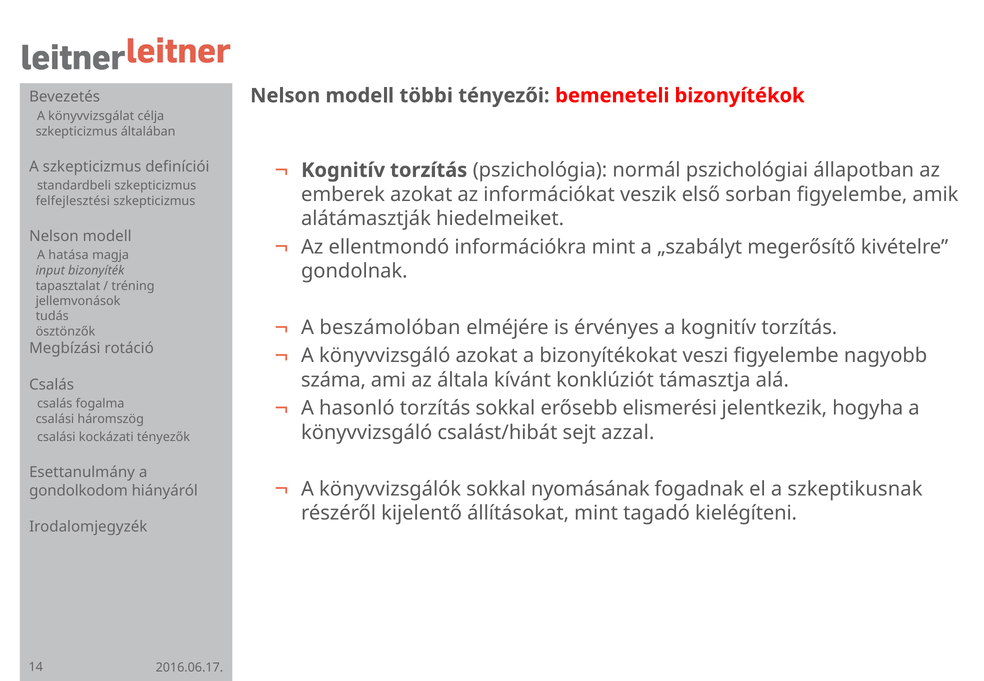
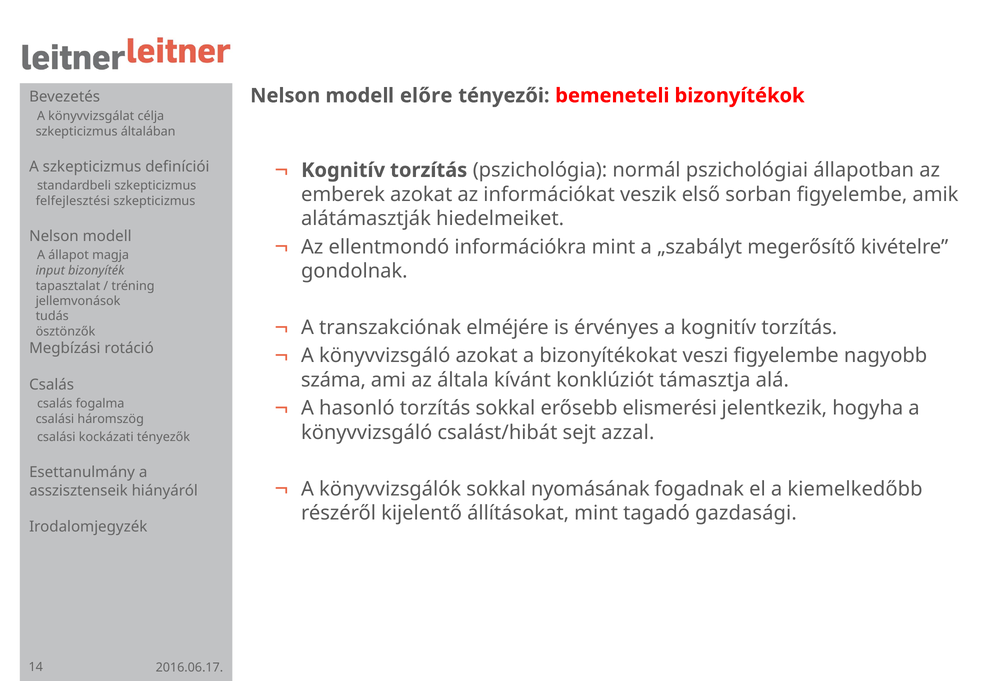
többi: többi -> előre
hatása: hatása -> állapot
beszámolóban: beszámolóban -> transzakciónak
szkeptikusnak: szkeptikusnak -> kiemelkedőbb
gondolkodom: gondolkodom -> asszisztenseik
kielégíteni: kielégíteni -> gazdasági
